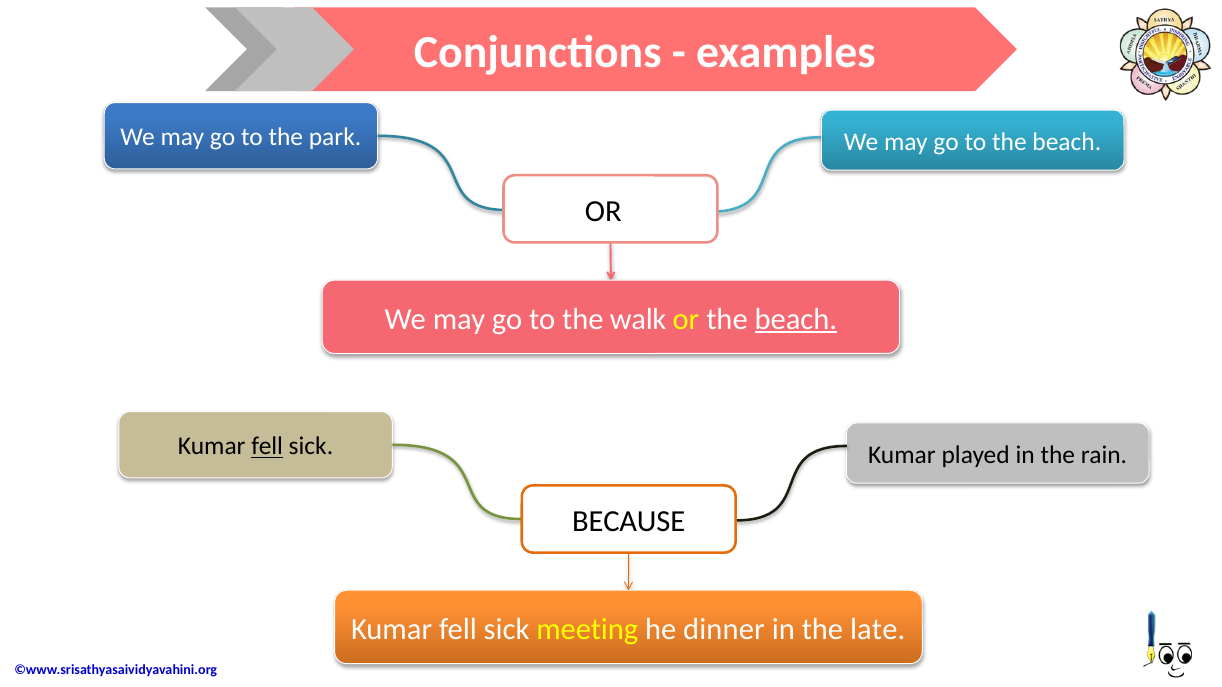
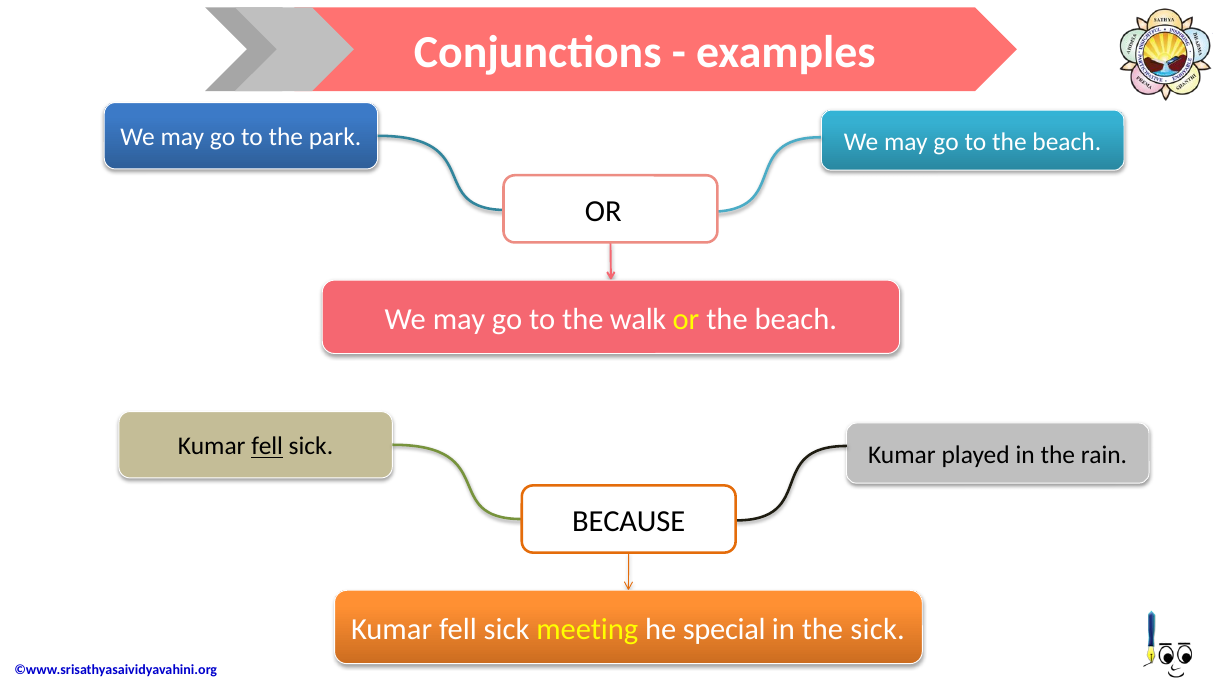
beach at (796, 319) underline: present -> none
dinner: dinner -> special
the late: late -> sick
